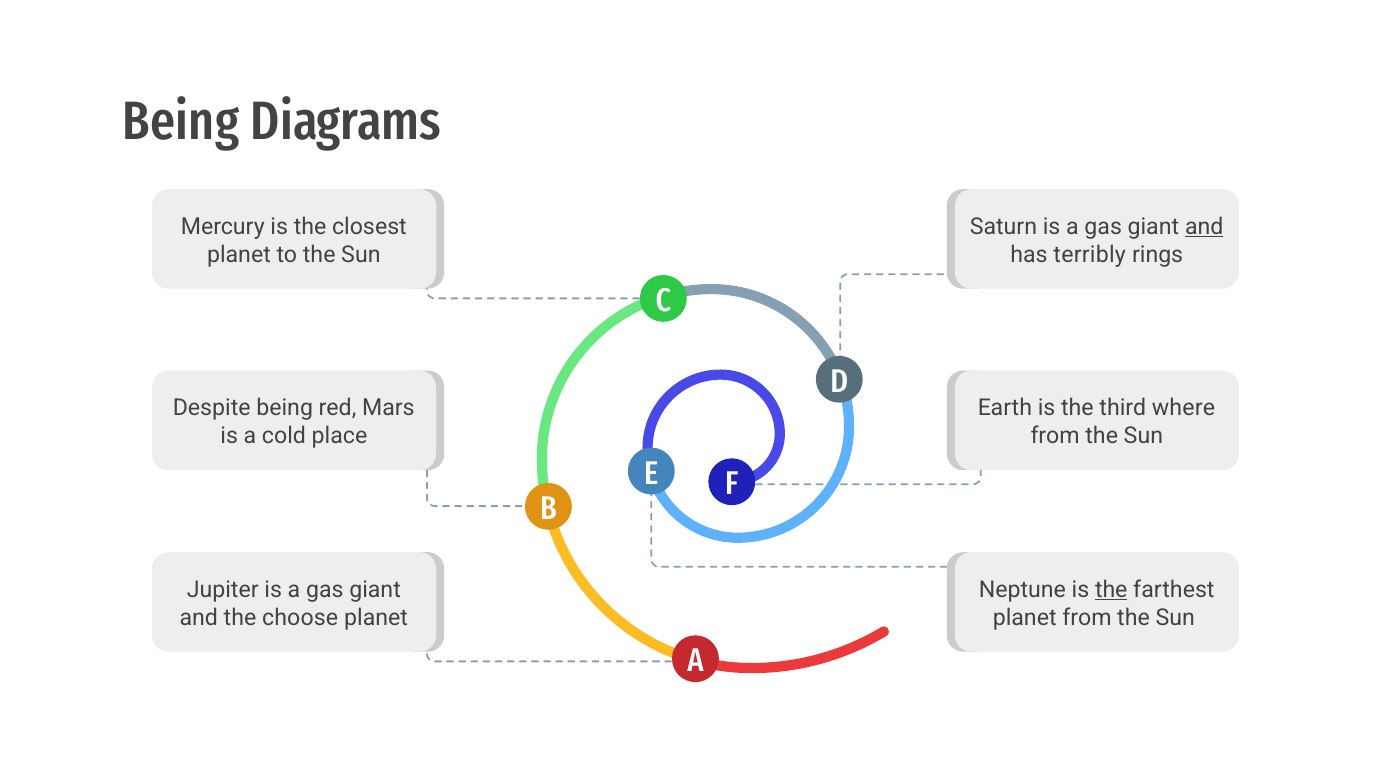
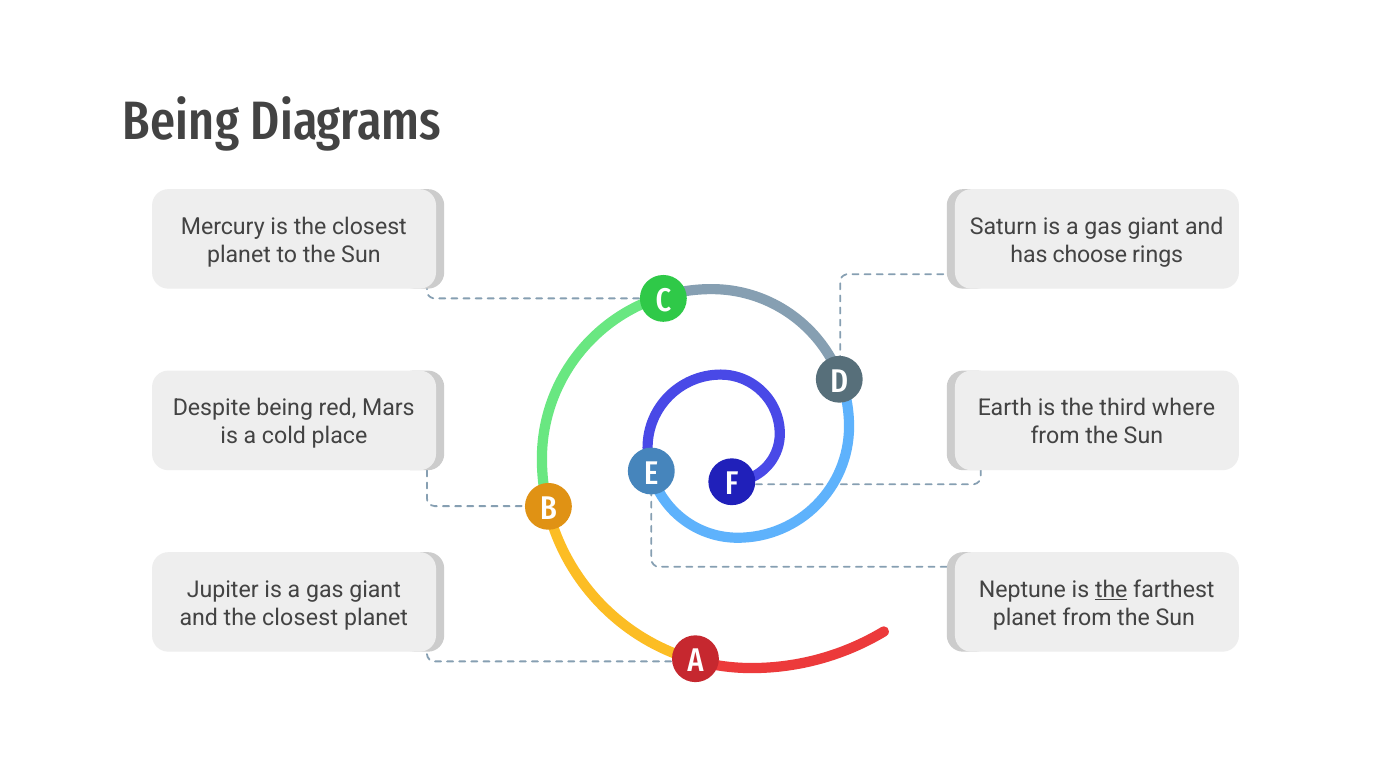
and at (1204, 227) underline: present -> none
terribly: terribly -> choose
and the choose: choose -> closest
